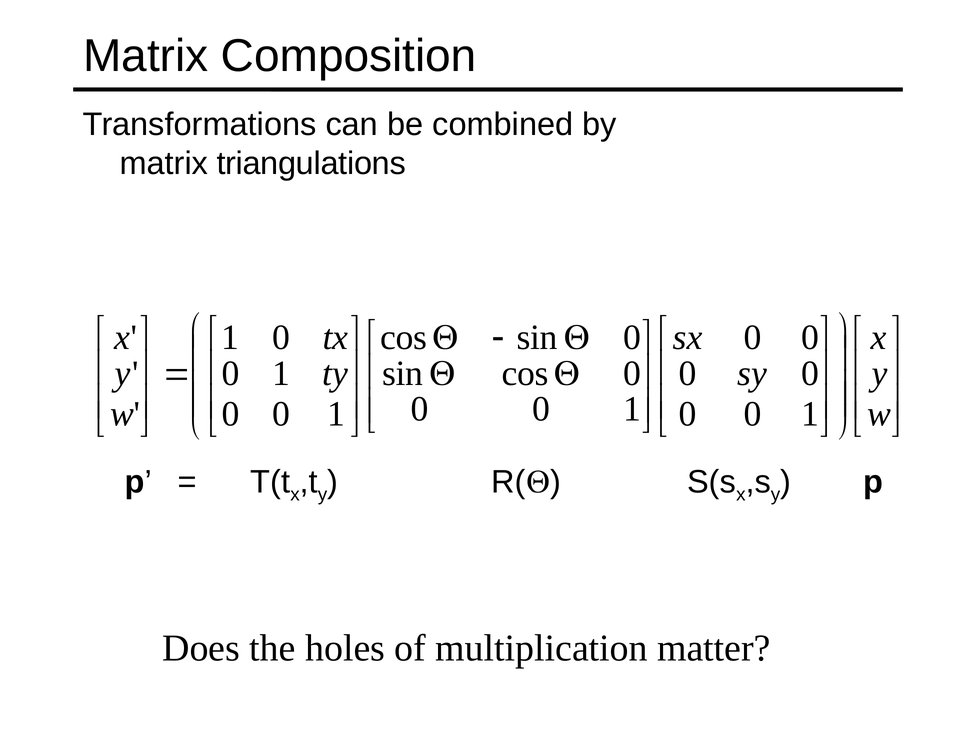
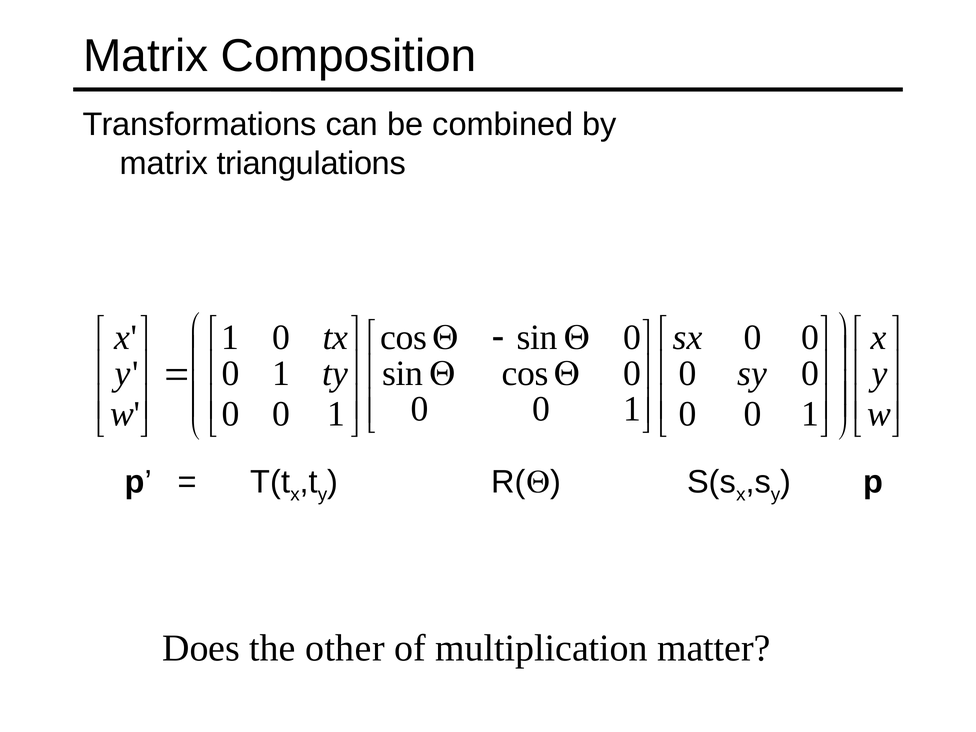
holes: holes -> other
